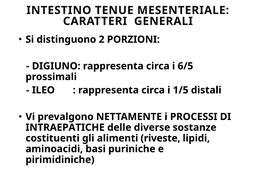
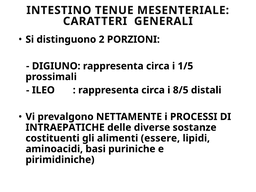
6/5: 6/5 -> 1/5
1/5: 1/5 -> 8/5
riveste: riveste -> essere
